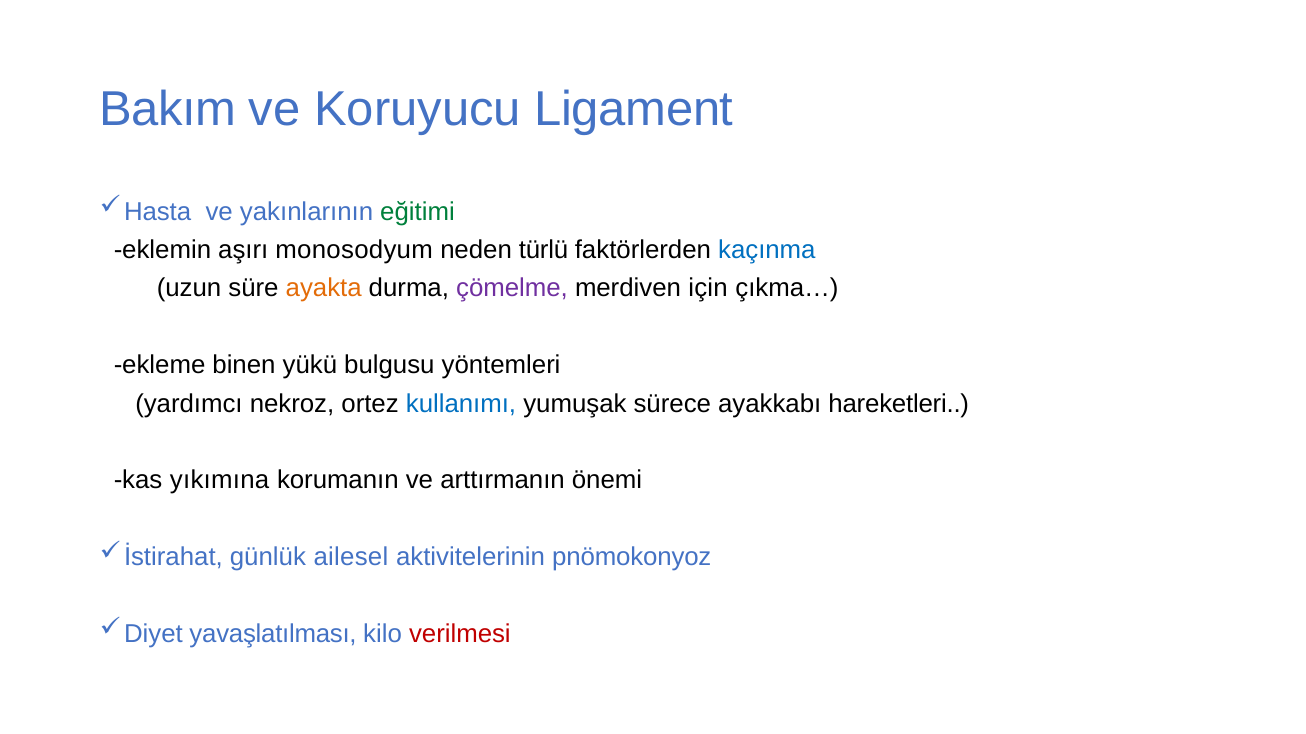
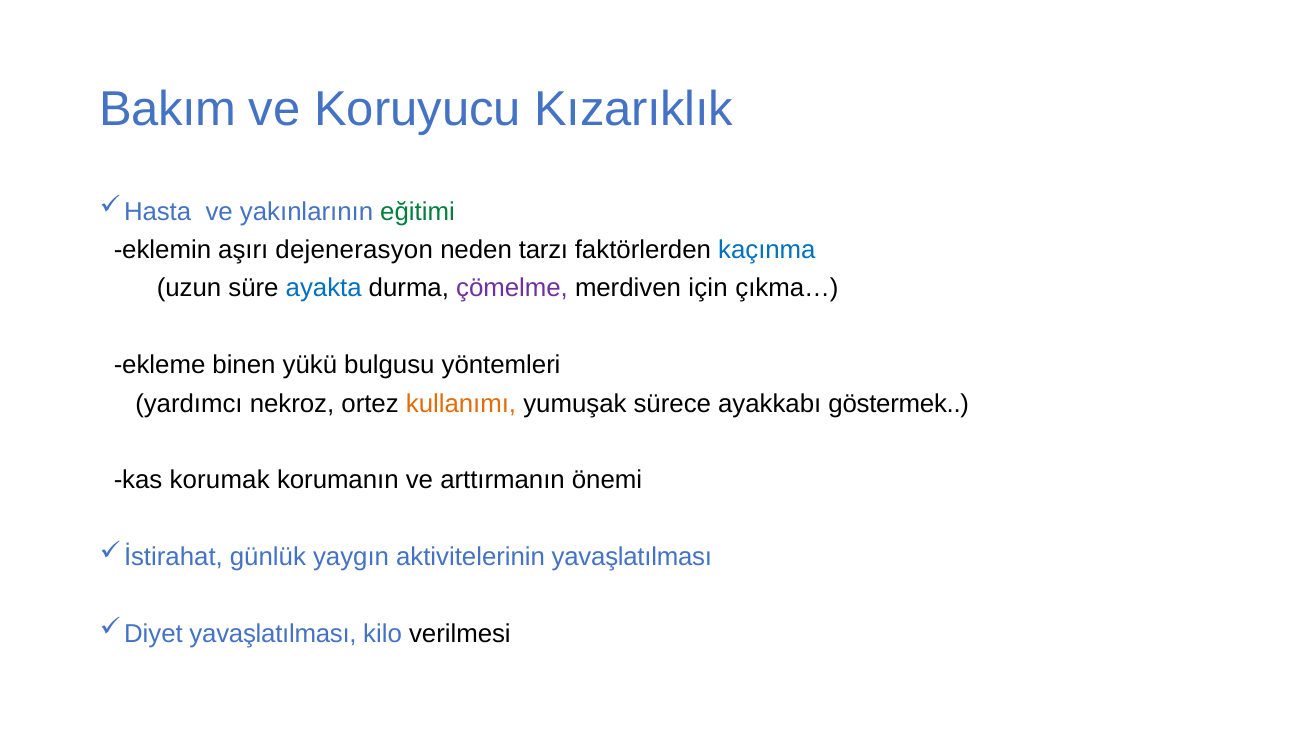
Ligament: Ligament -> Kızarıklık
monosodyum: monosodyum -> dejenerasyon
türlü: türlü -> tarzı
ayakta colour: orange -> blue
kullanımı colour: blue -> orange
hareketleri: hareketleri -> göstermek
yıkımına: yıkımına -> korumak
ailesel: ailesel -> yaygın
aktivitelerinin pnömokonyoz: pnömokonyoz -> yavaşlatılması
verilmesi colour: red -> black
